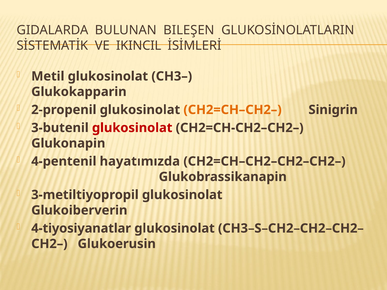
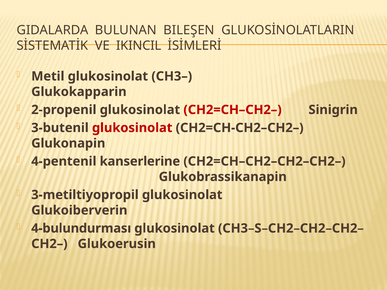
CH2=CH–CH2– colour: orange -> red
hayatımızda: hayatımızda -> kanserlerine
4-tiyosiyanatlar: 4-tiyosiyanatlar -> 4-bulundurması
